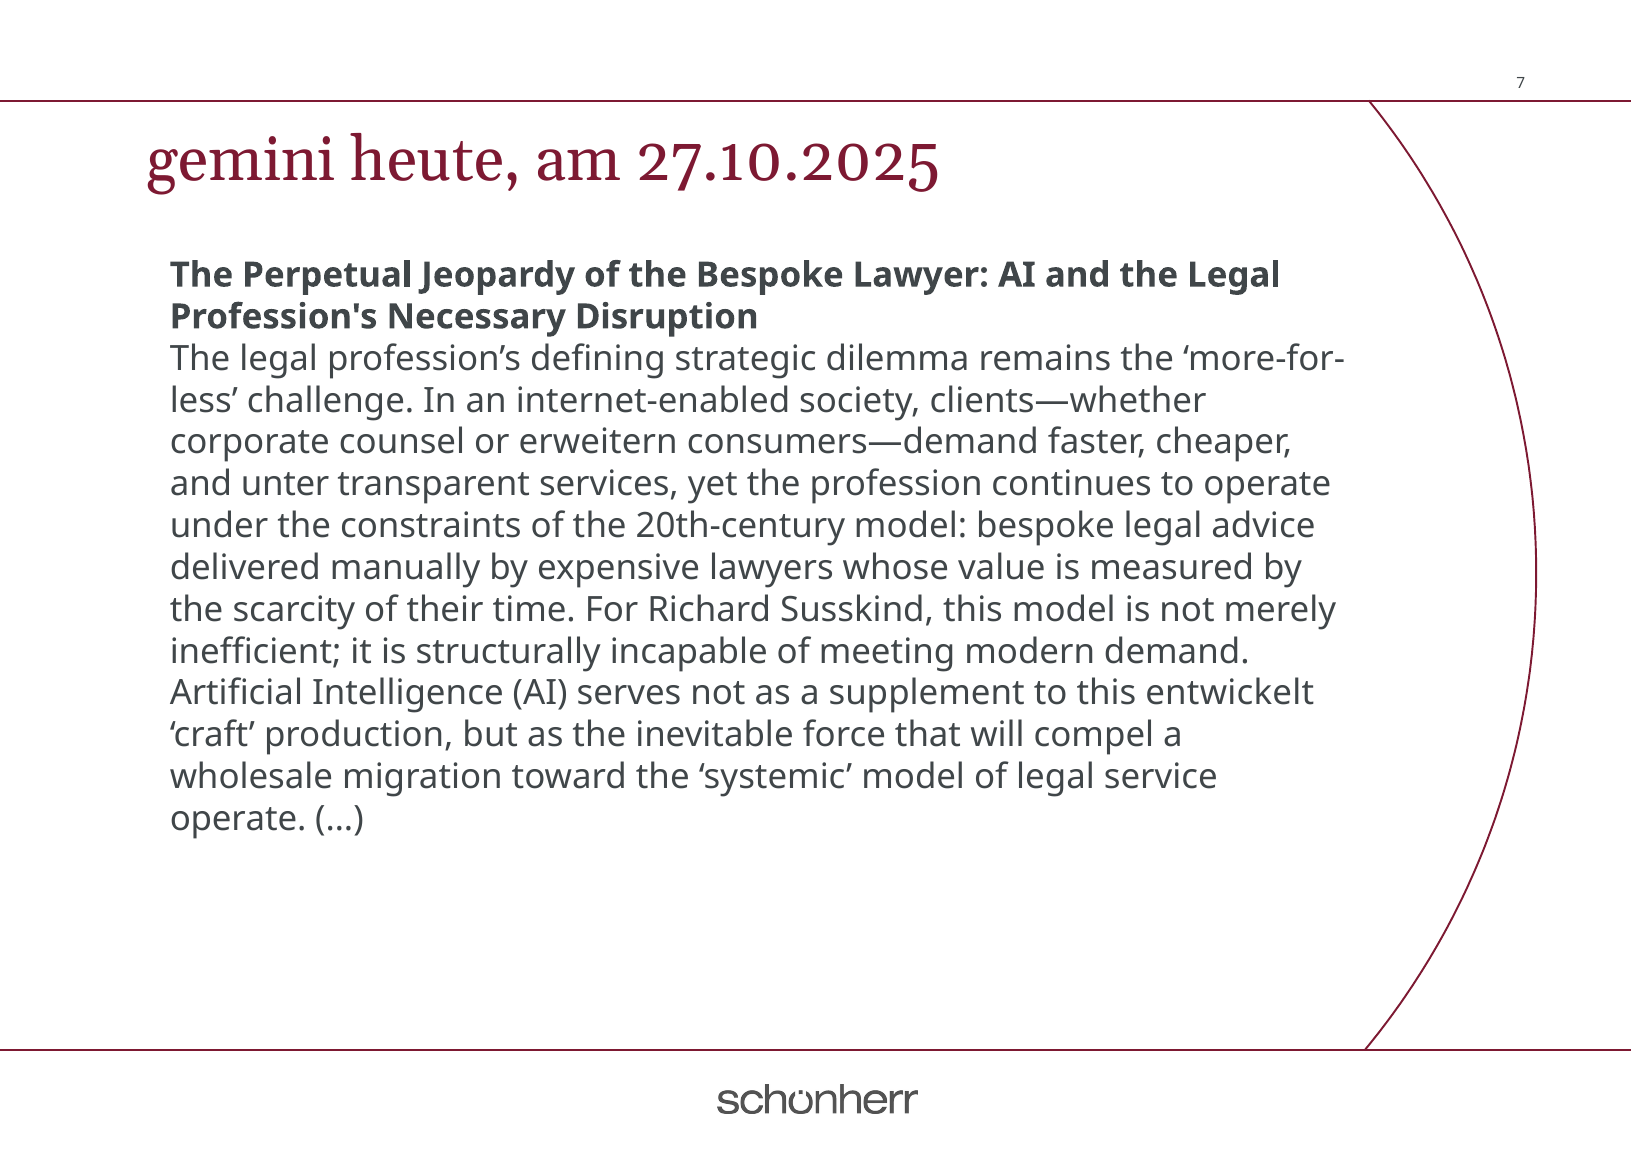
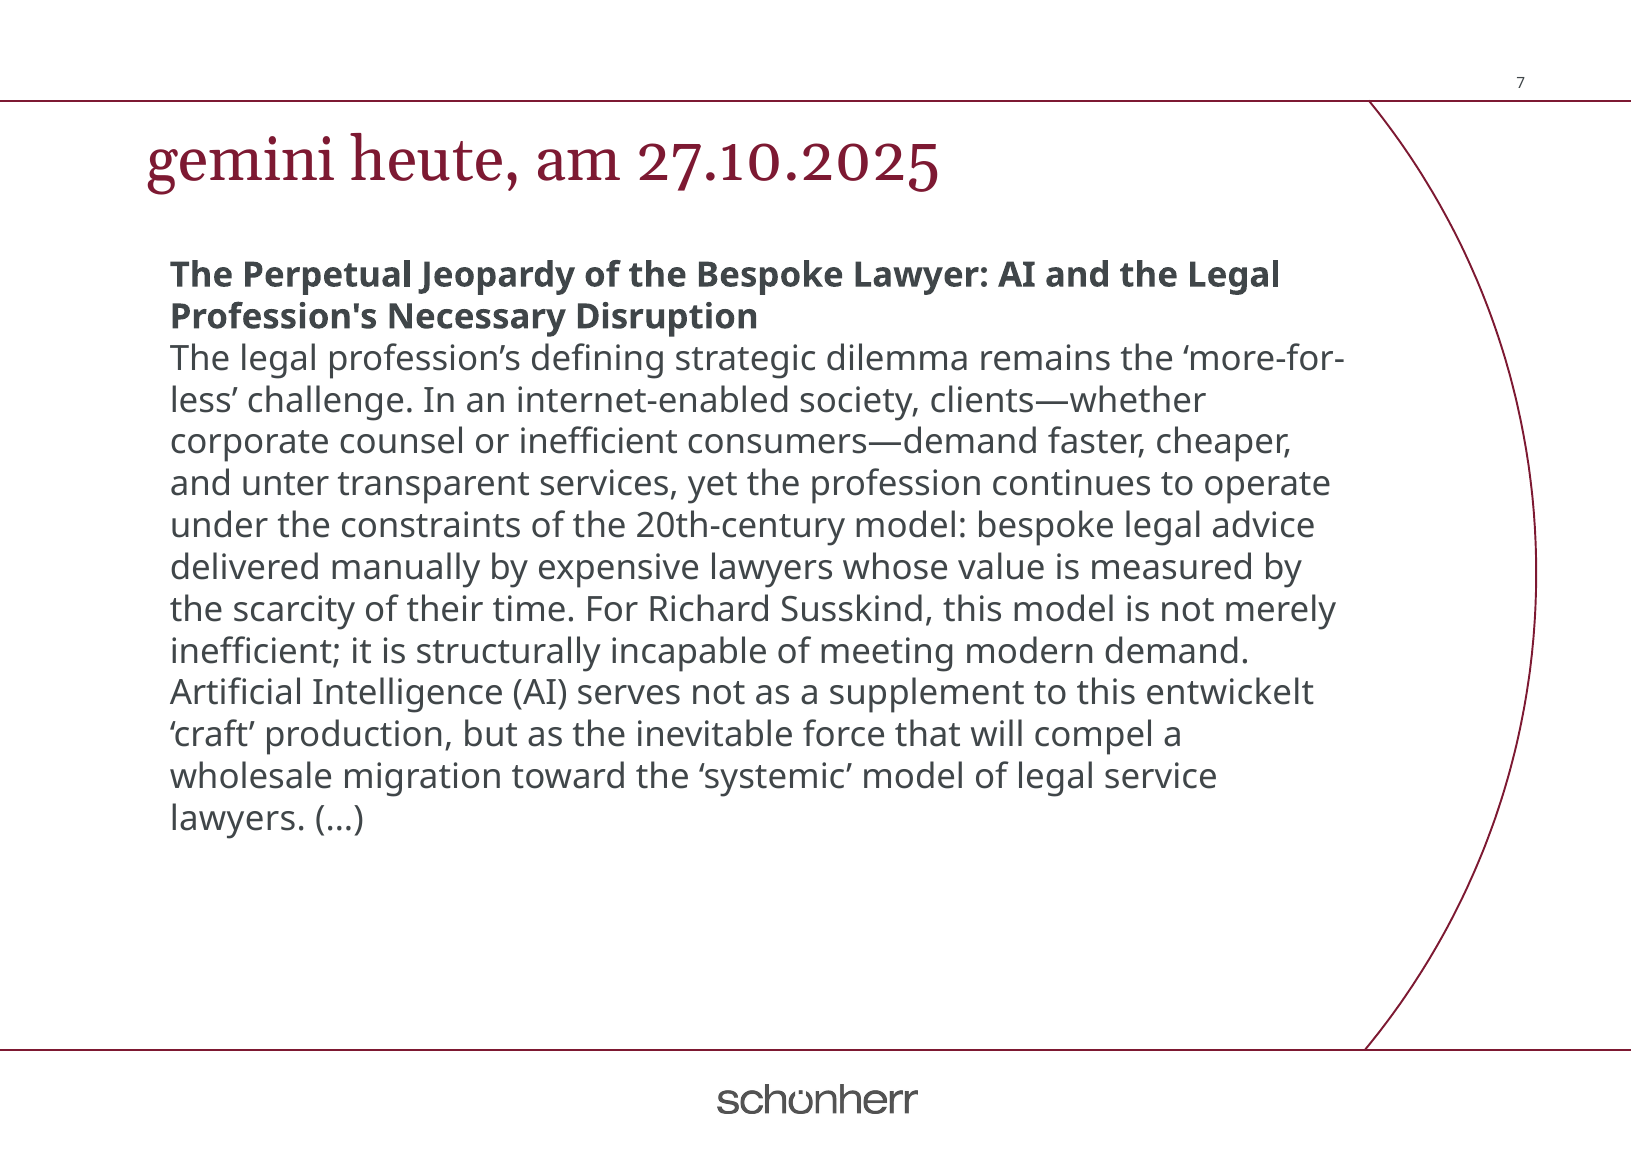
or erweitern: erweitern -> inefficient
operate at (238, 819): operate -> lawyers
